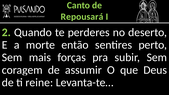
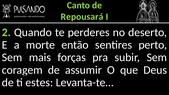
reine: reine -> estes
